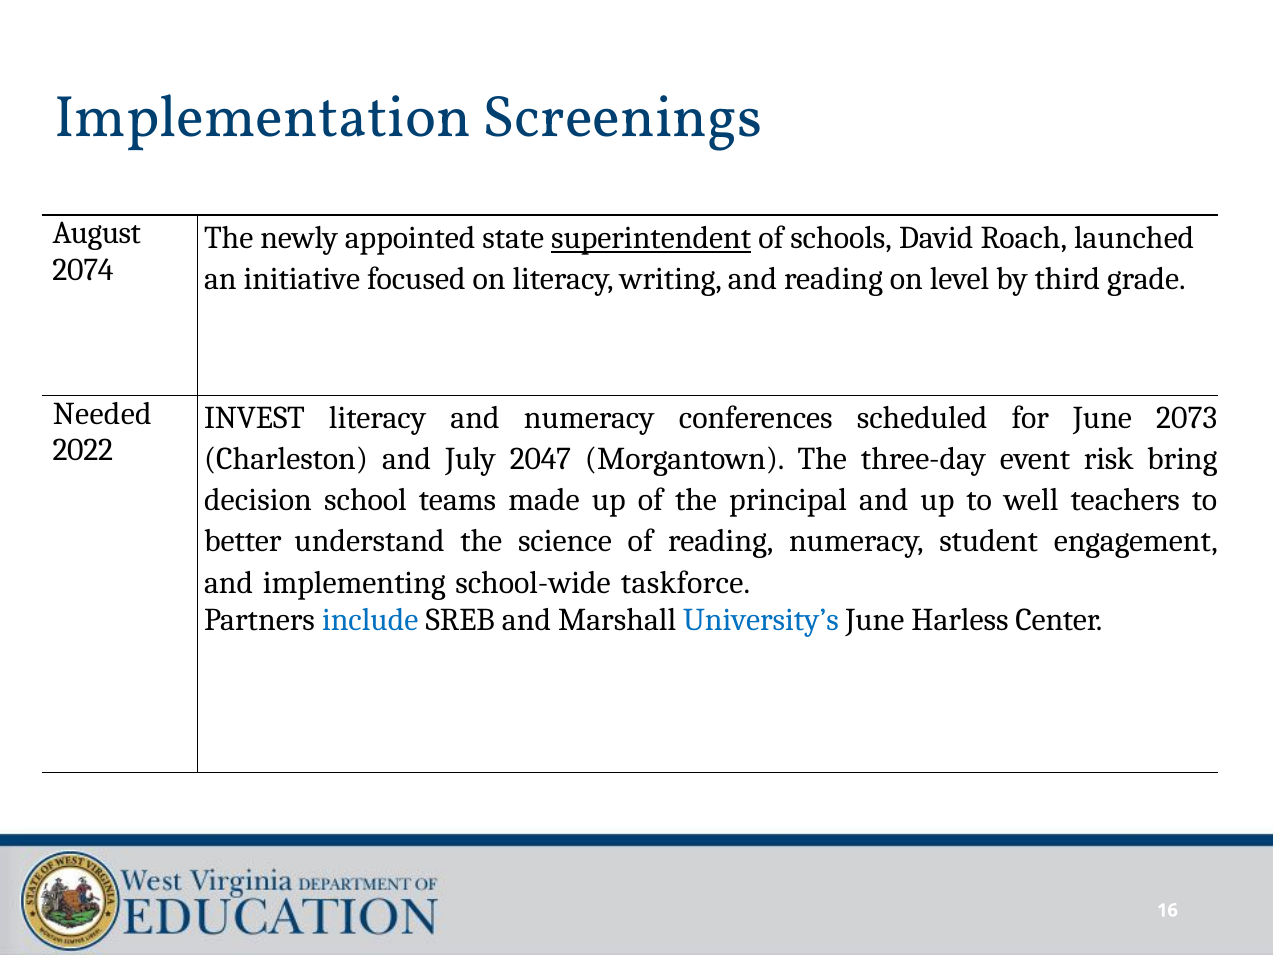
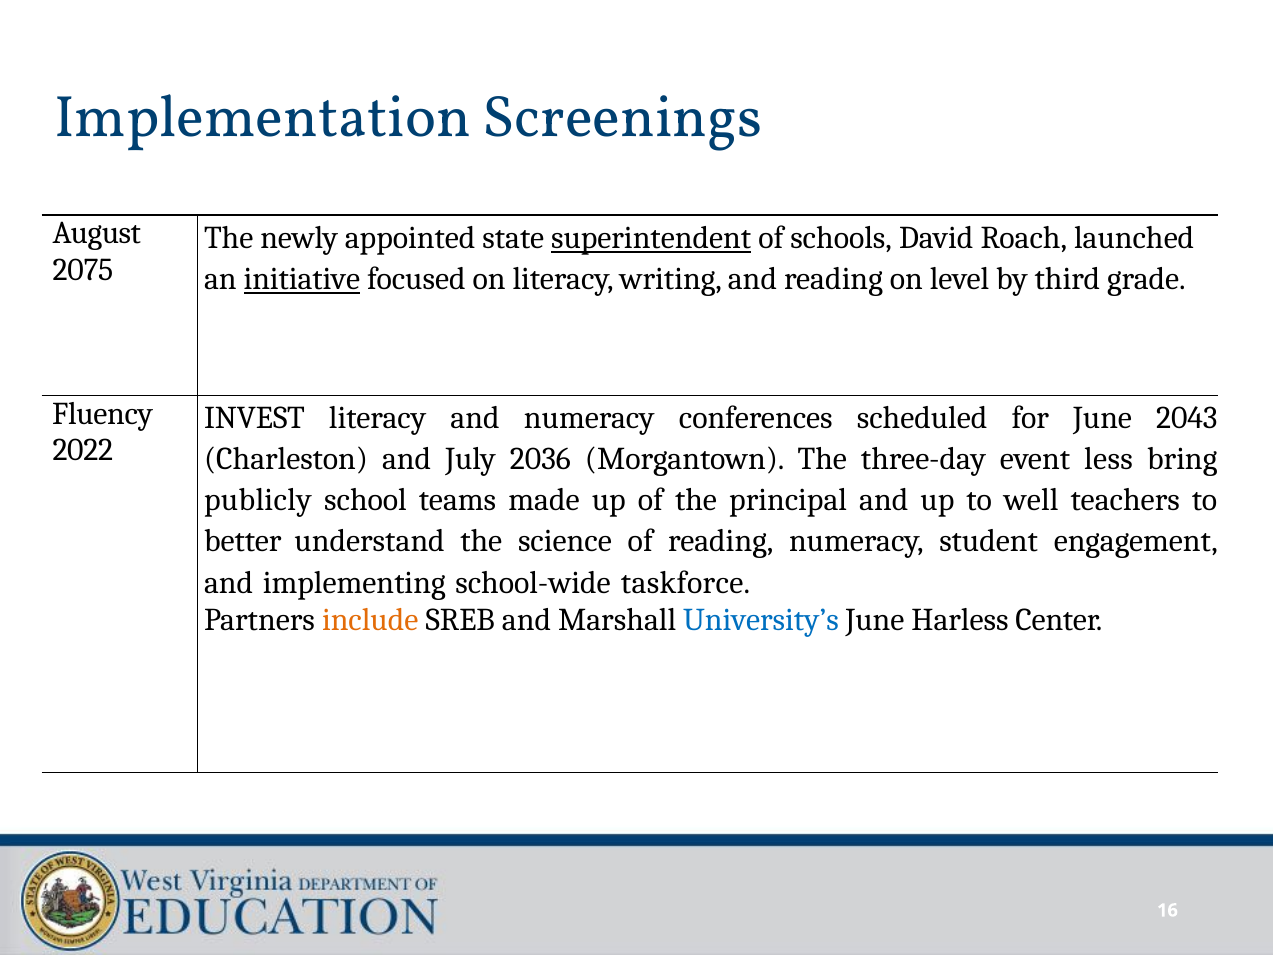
2074: 2074 -> 2075
initiative underline: none -> present
Needed: Needed -> Fluency
2073: 2073 -> 2043
2047: 2047 -> 2036
risk: risk -> less
decision: decision -> publicly
include colour: blue -> orange
